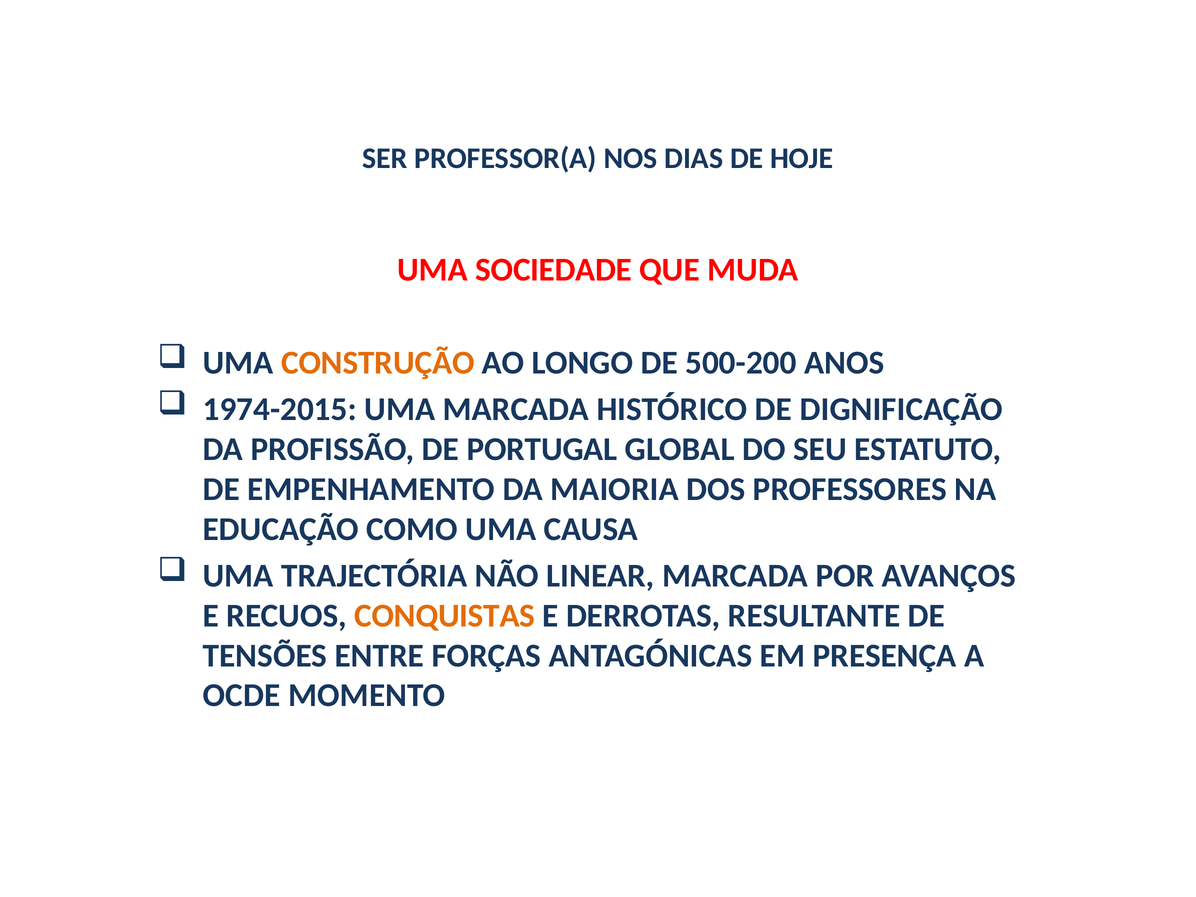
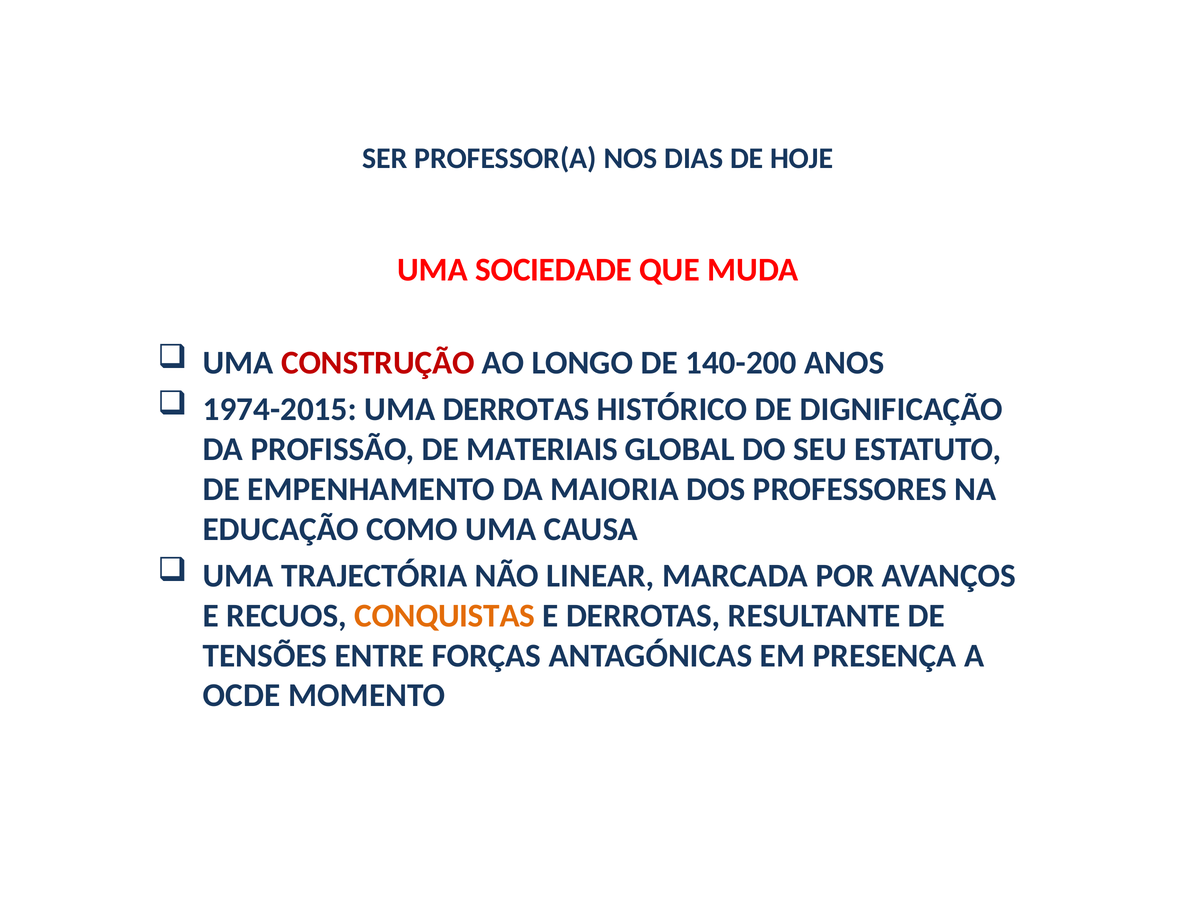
CONSTRUÇÃO colour: orange -> red
500-200: 500-200 -> 140-200
UMA MARCADA: MARCADA -> DERROTAS
PORTUGAL: PORTUGAL -> MATERIAIS
